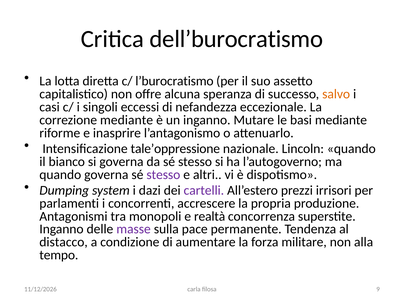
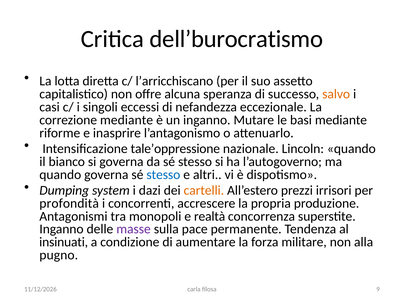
l’burocratismo: l’burocratismo -> l’arricchiscano
stesso at (163, 175) colour: purple -> blue
cartelli colour: purple -> orange
parlamenti: parlamenti -> profondità
distacco: distacco -> insinuati
tempo: tempo -> pugno
